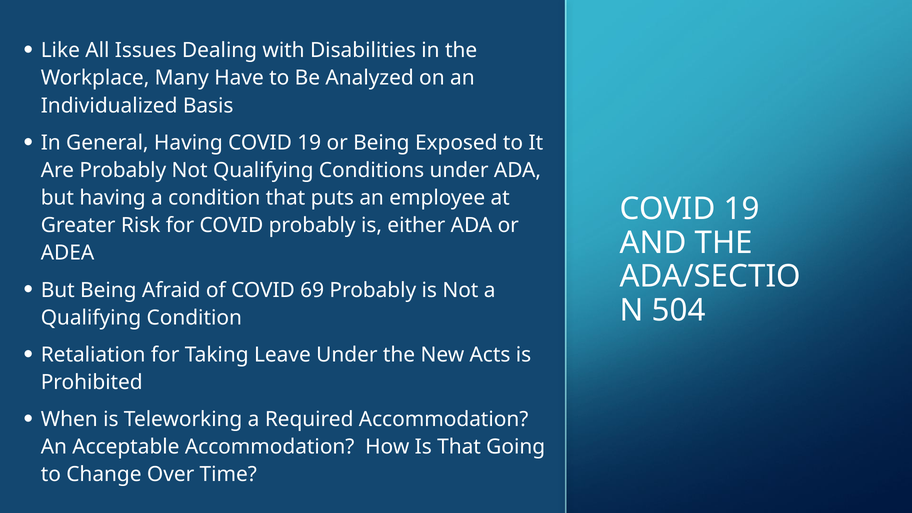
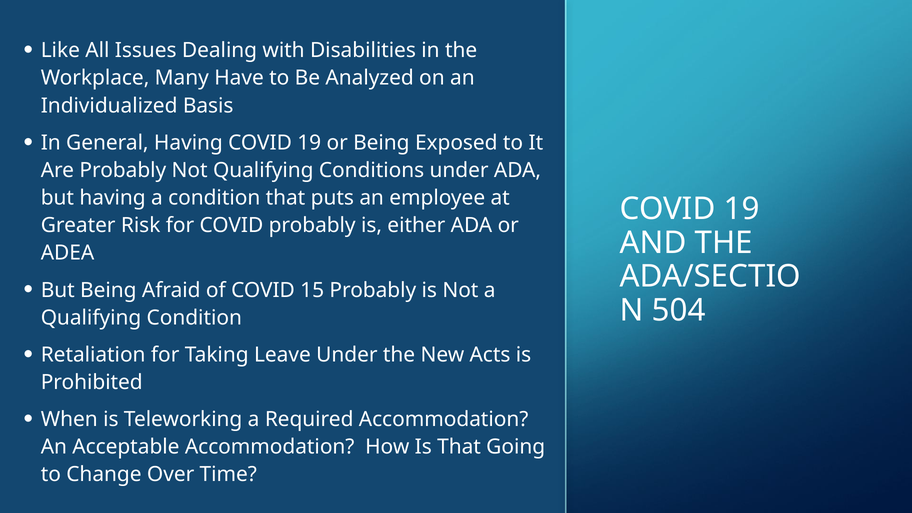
69: 69 -> 15
